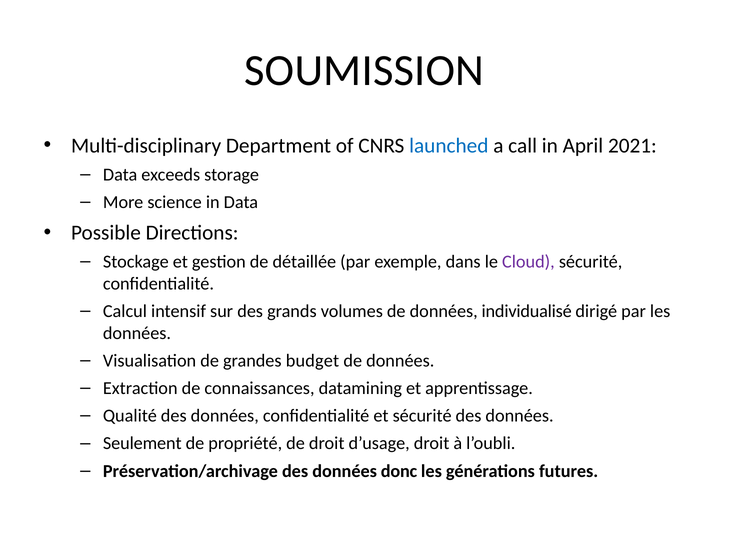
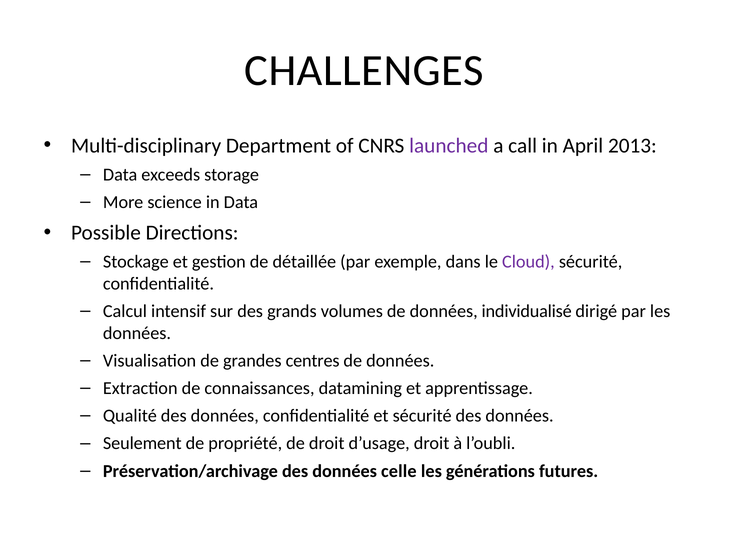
SOUMISSION: SOUMISSION -> CHALLENGES
launched colour: blue -> purple
2021: 2021 -> 2013
budget: budget -> centres
donc: donc -> celle
